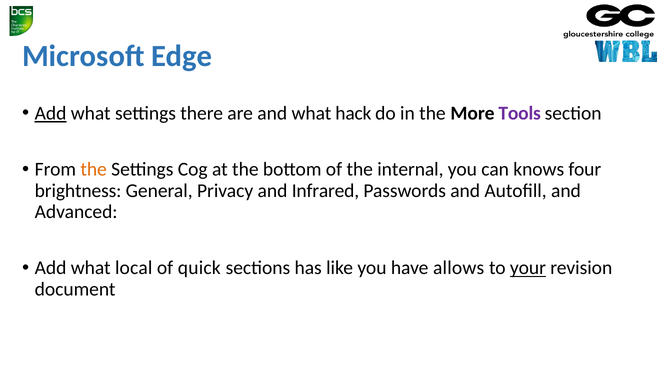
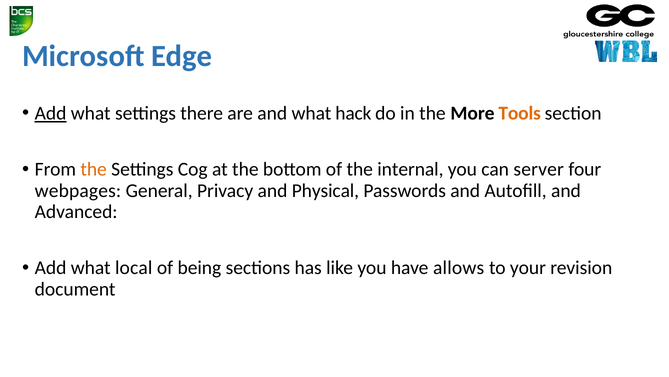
Tools colour: purple -> orange
knows: knows -> server
brightness: brightness -> webpages
Infrared: Infrared -> Physical
quick: quick -> being
your underline: present -> none
